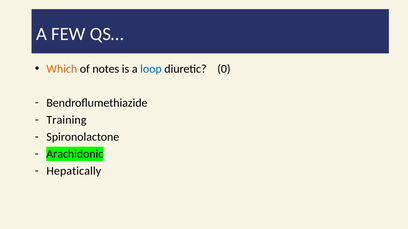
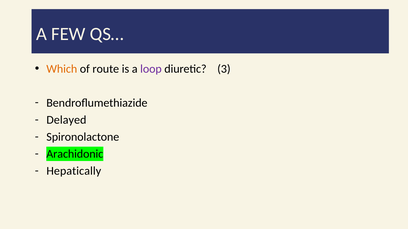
notes: notes -> route
loop colour: blue -> purple
0: 0 -> 3
Training: Training -> Delayed
